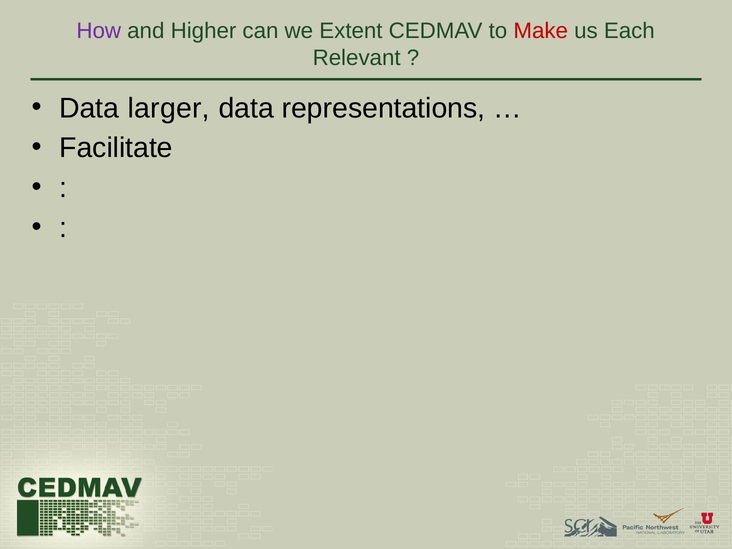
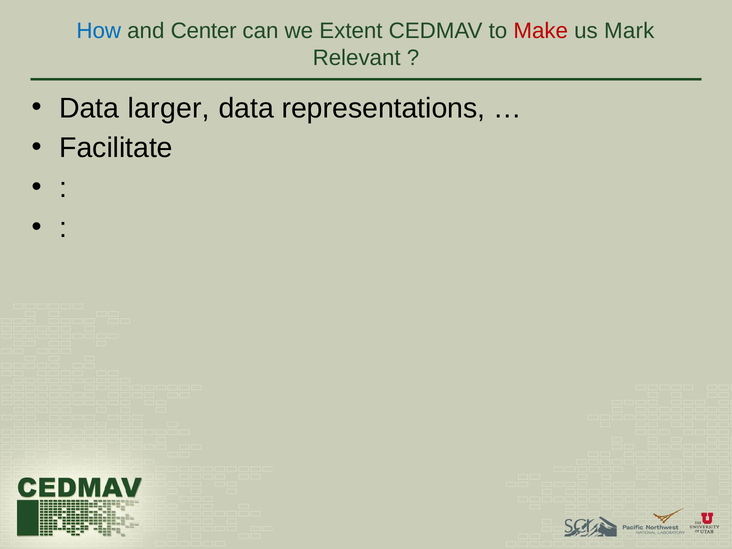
How colour: purple -> blue
Higher: Higher -> Center
Each: Each -> Mark
